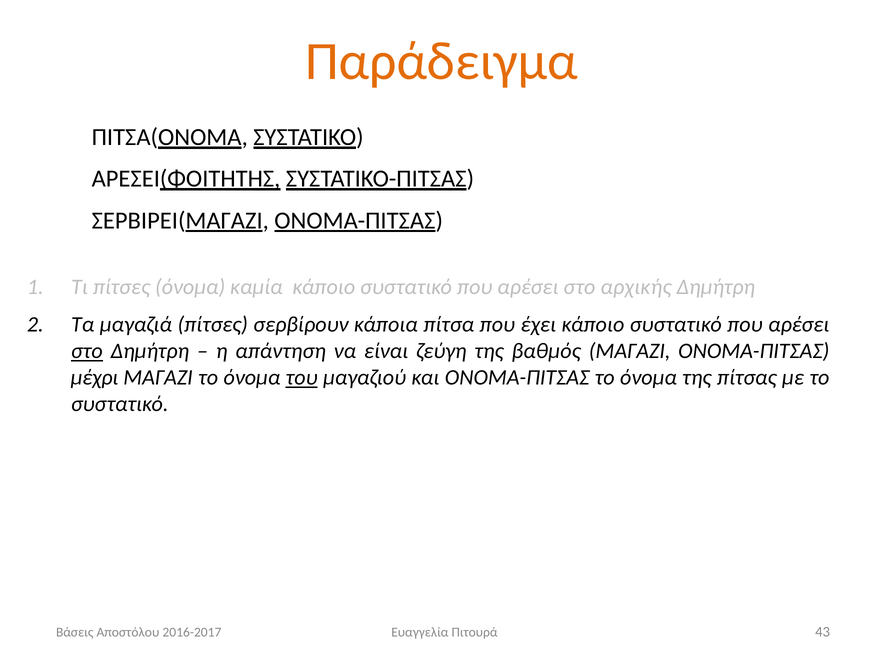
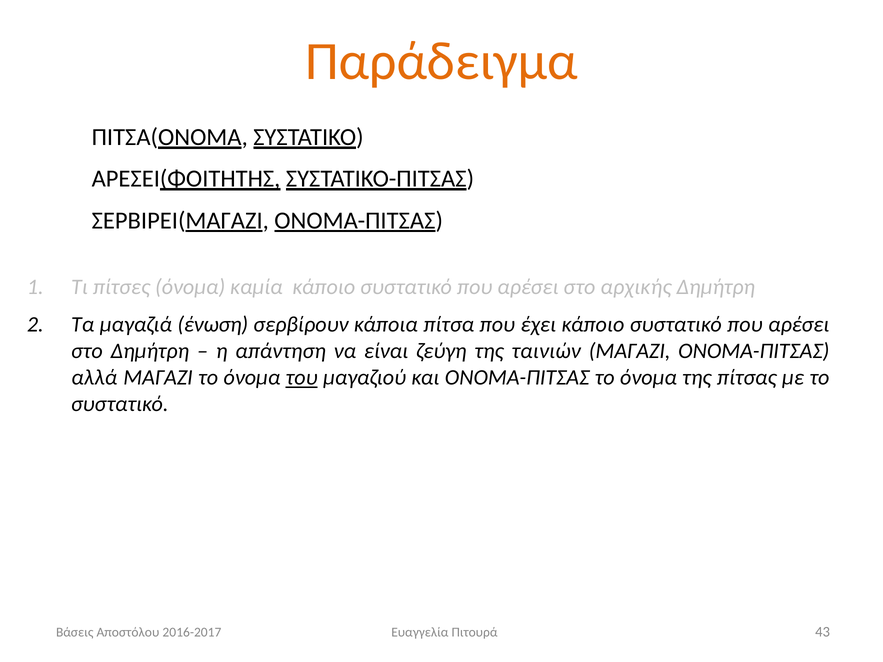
μαγαζιά πίτσες: πίτσες -> ένωση
στο at (87, 351) underline: present -> none
βαθμός: βαθμός -> ταινιών
μέχρι: μέχρι -> αλλά
